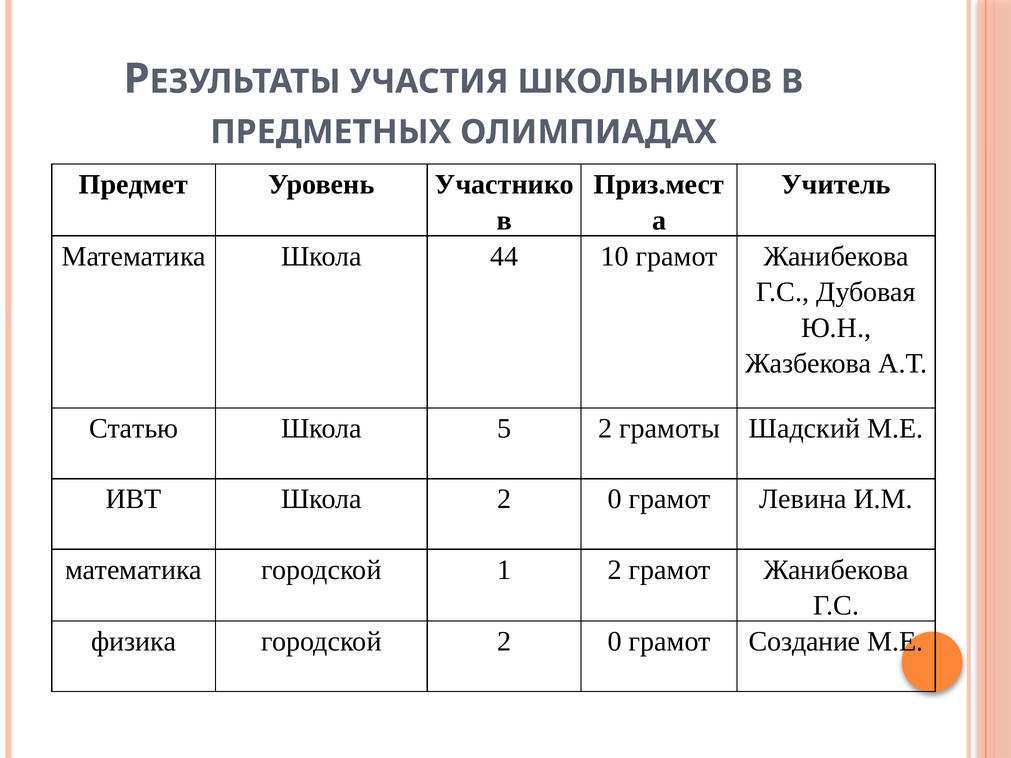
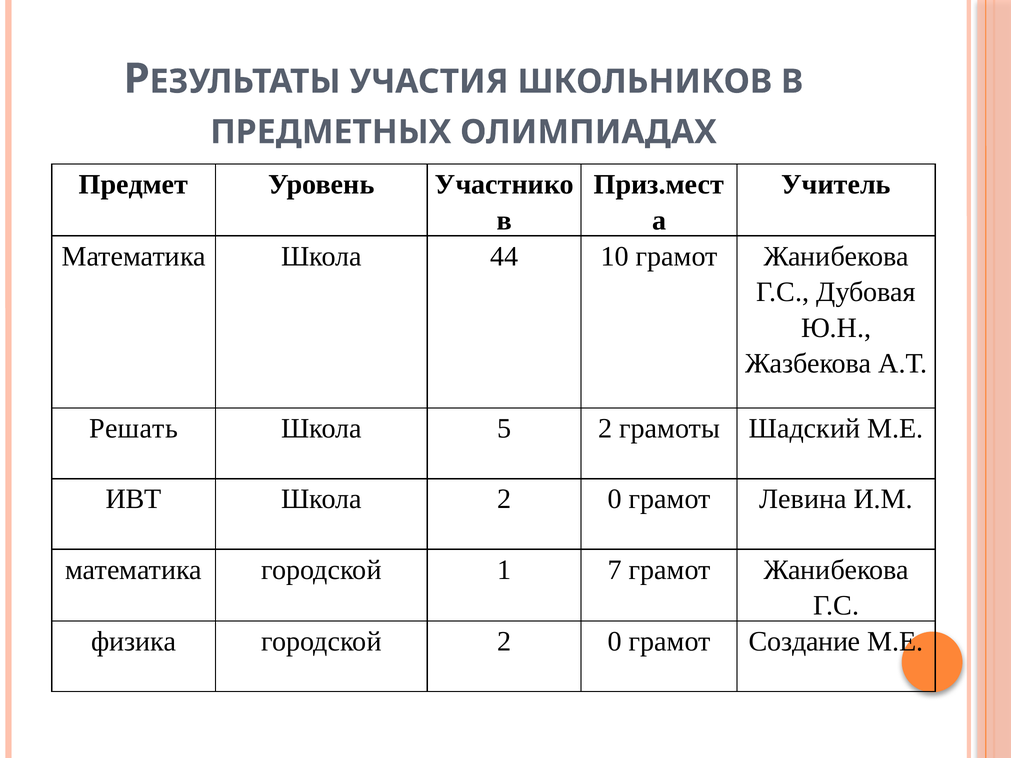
Статью: Статью -> Решать
1 2: 2 -> 7
